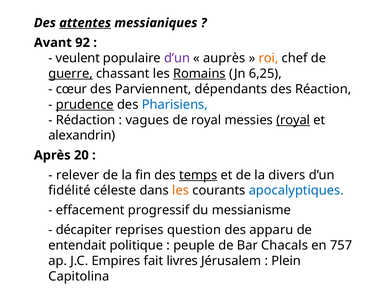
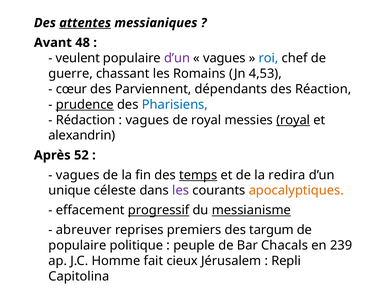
92: 92 -> 48
auprès at (224, 58): auprès -> vagues
roi colour: orange -> blue
guerre underline: present -> none
Romains underline: present -> none
6,25: 6,25 -> 4,53
20: 20 -> 52
relever at (78, 175): relever -> vagues
divers: divers -> redira
fidélité: fidélité -> unique
les at (181, 191) colour: orange -> purple
apocalyptiques colour: blue -> orange
progressif underline: none -> present
messianisme underline: none -> present
décapiter: décapiter -> abreuver
question: question -> premiers
apparu: apparu -> targum
entendait at (77, 246): entendait -> populaire
757: 757 -> 239
Empires: Empires -> Homme
livres: livres -> cieux
Plein: Plein -> Repli
